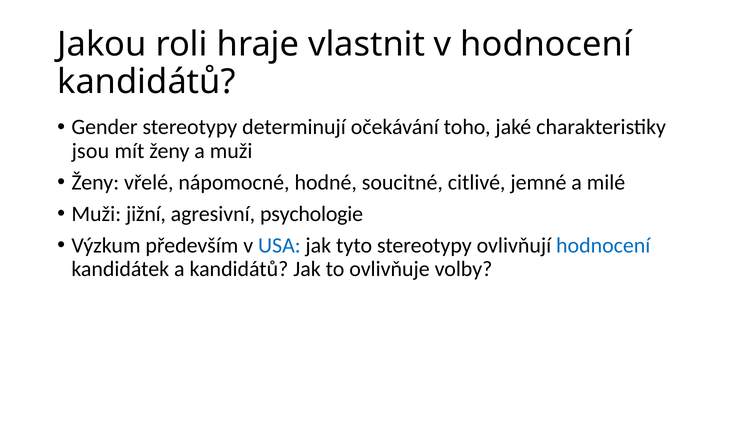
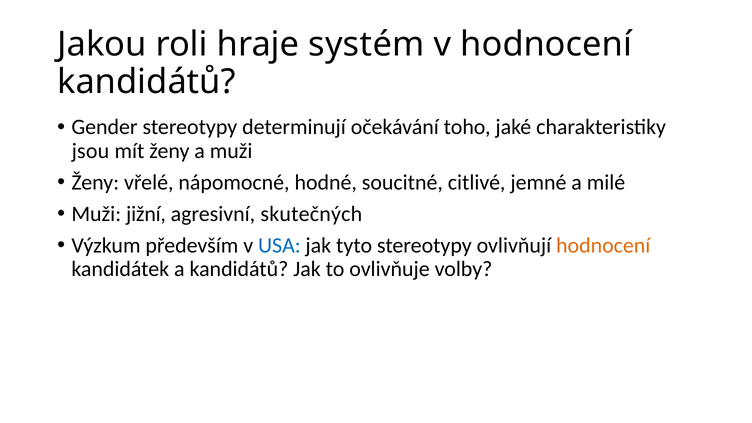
vlastnit: vlastnit -> systém
psychologie: psychologie -> skutečných
hodnocení at (603, 245) colour: blue -> orange
